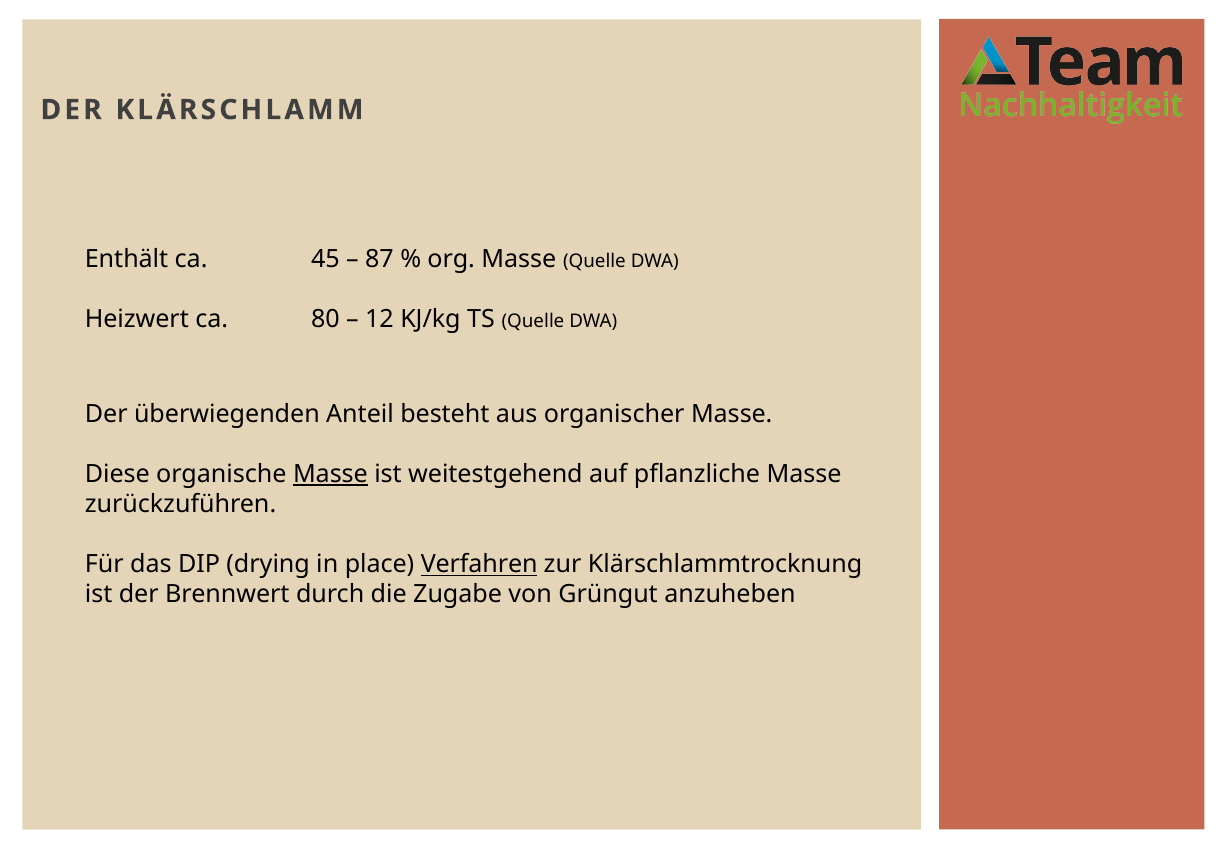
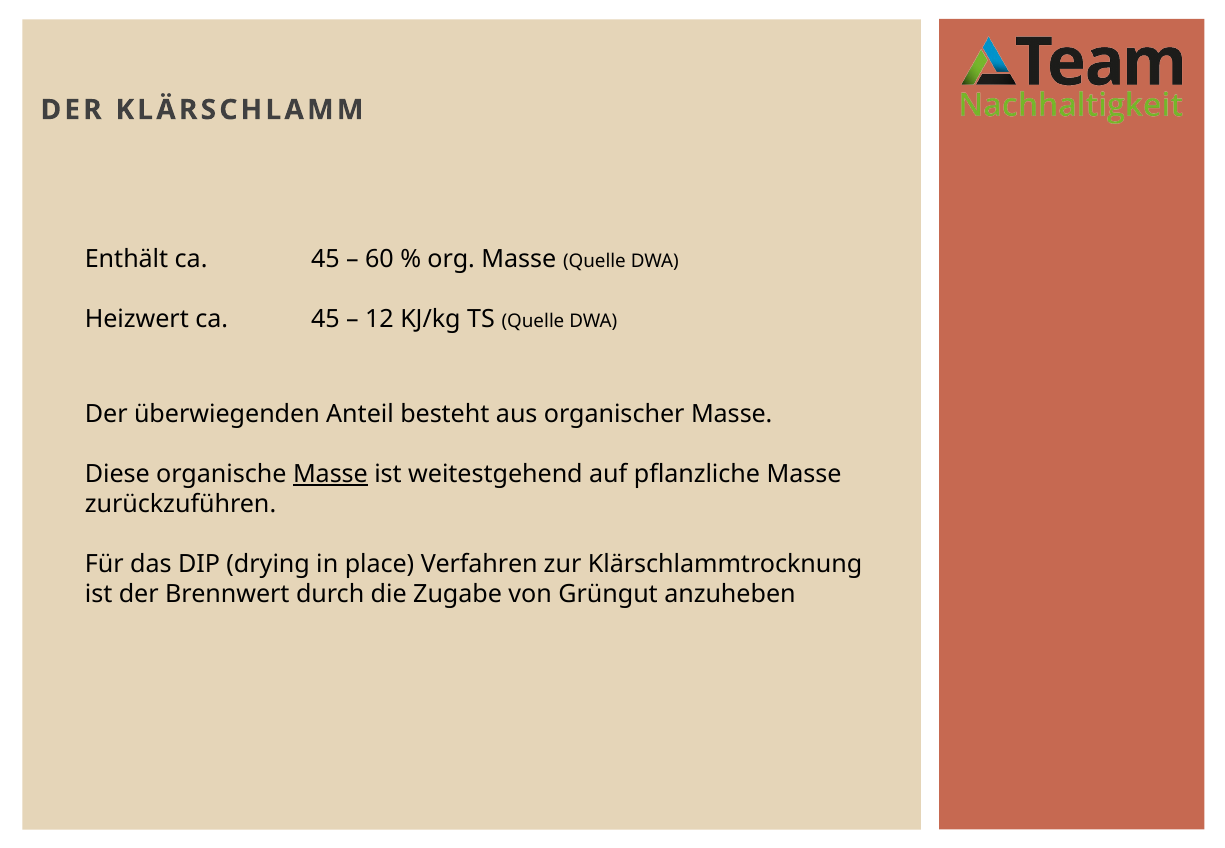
87: 87 -> 60
Heizwert ca 80: 80 -> 45
Verfahren underline: present -> none
